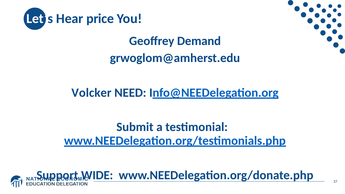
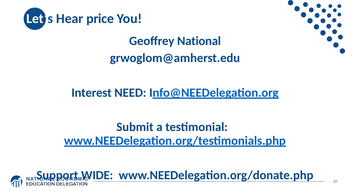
Demand: Demand -> National
Volcker: Volcker -> Interest
